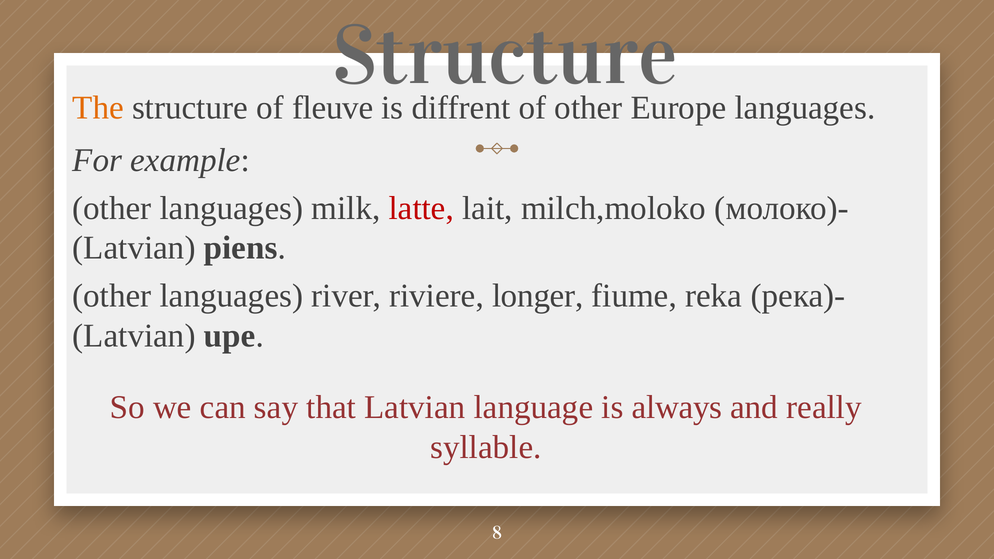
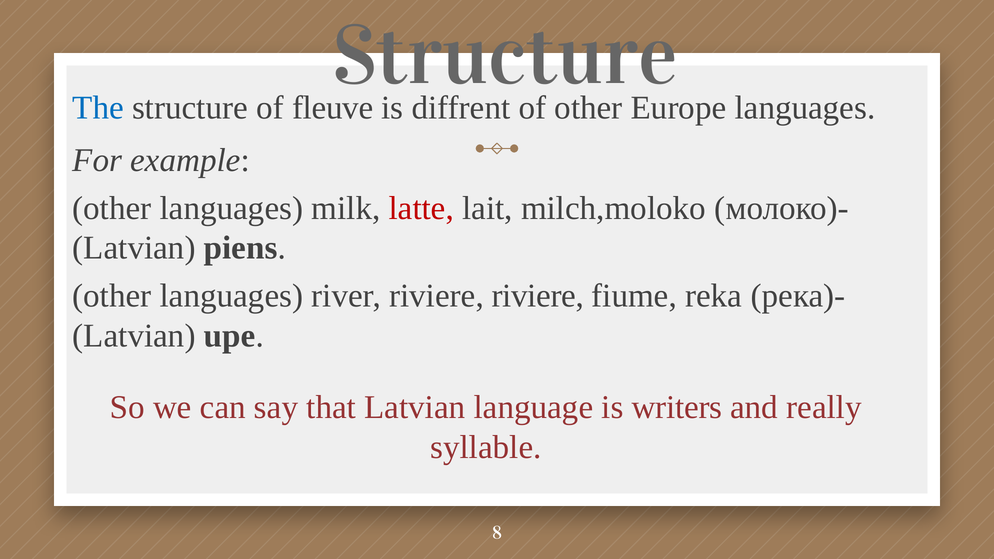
The colour: orange -> blue
riviere longer: longer -> riviere
always: always -> writers
